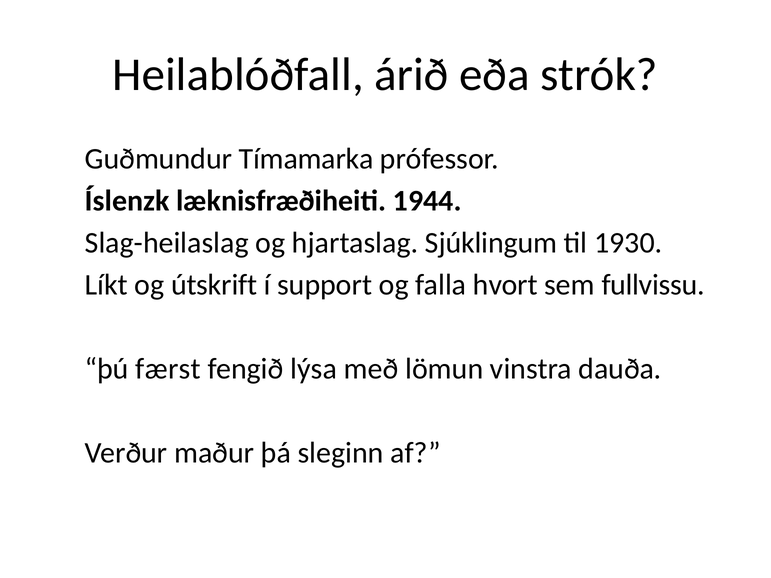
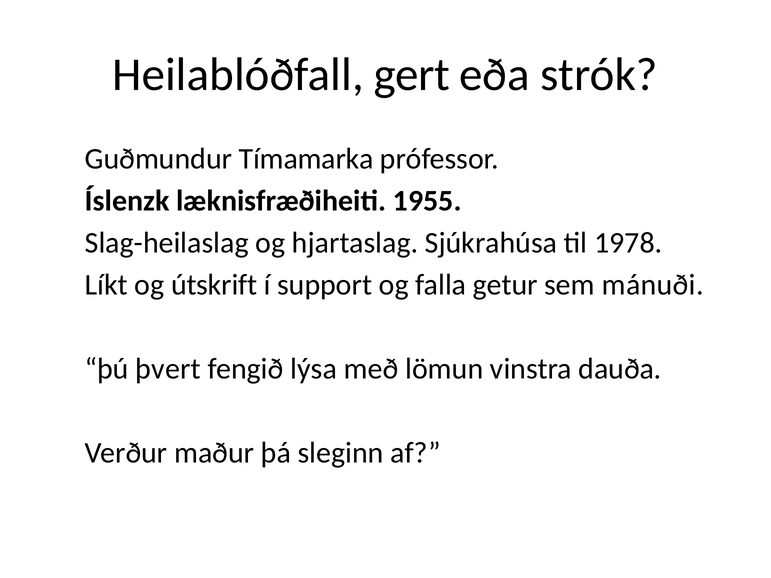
árið: árið -> gert
1944: 1944 -> 1955
Sjúklingum: Sjúklingum -> Sjúkrahúsa
1930: 1930 -> 1978
hvort: hvort -> getur
fullvissu: fullvissu -> mánuði
færst: færst -> þvert
